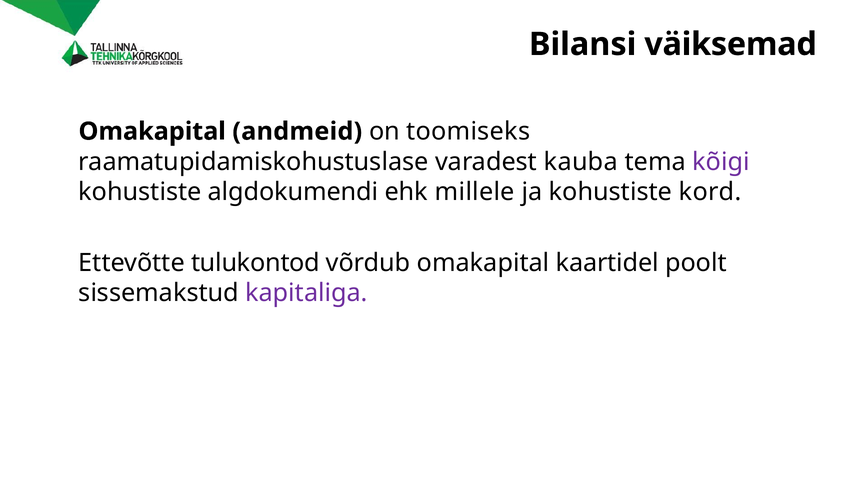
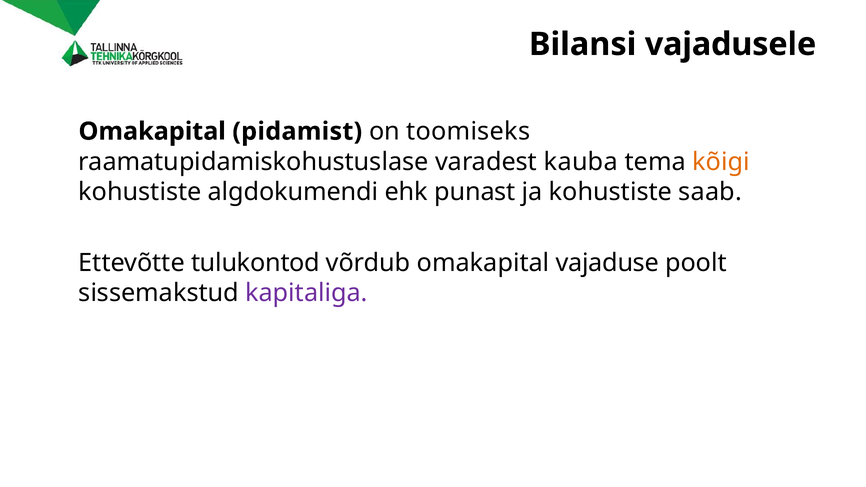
väiksemad: väiksemad -> vajadusele
andmeid: andmeid -> pidamist
kõigi colour: purple -> orange
millele: millele -> punast
kord: kord -> saab
kaartidel: kaartidel -> vajaduse
